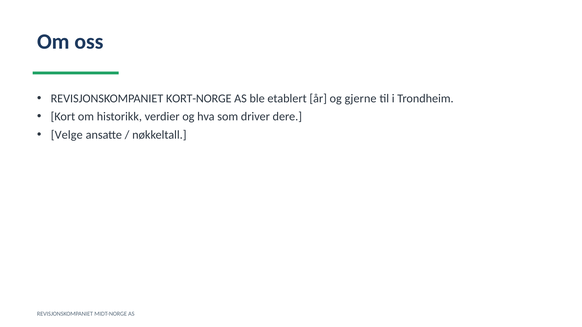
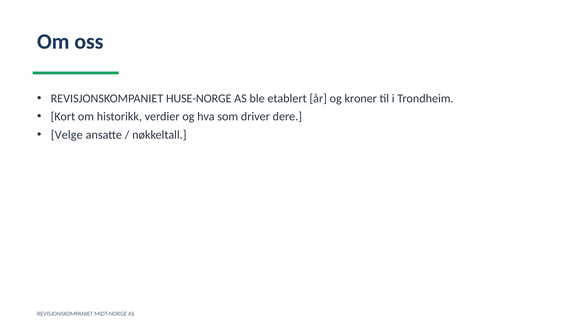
KORT-NORGE: KORT-NORGE -> HUSE-NORGE
gjerne: gjerne -> kroner
